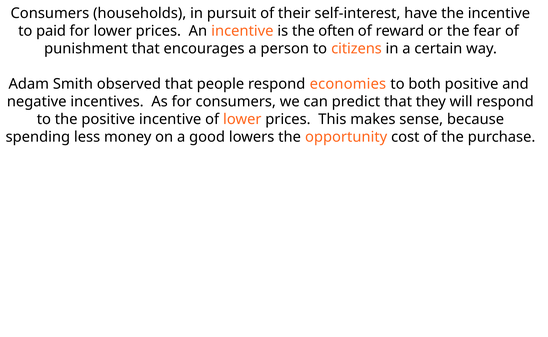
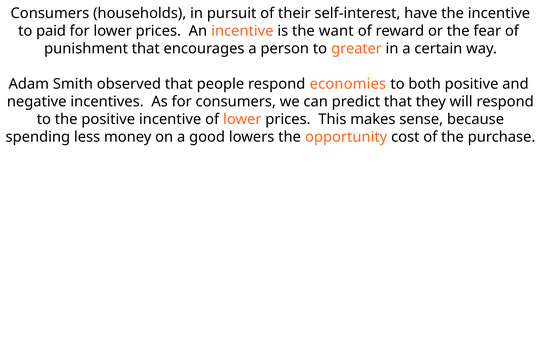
often: often -> want
citizens: citizens -> greater
